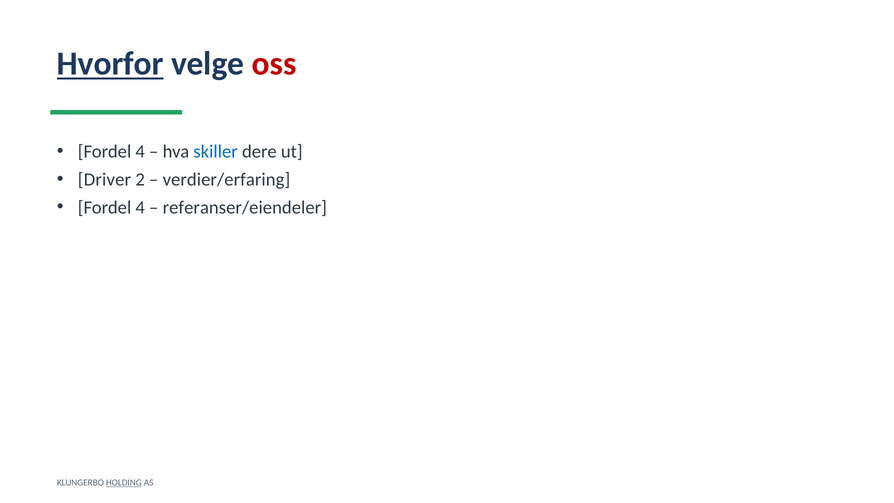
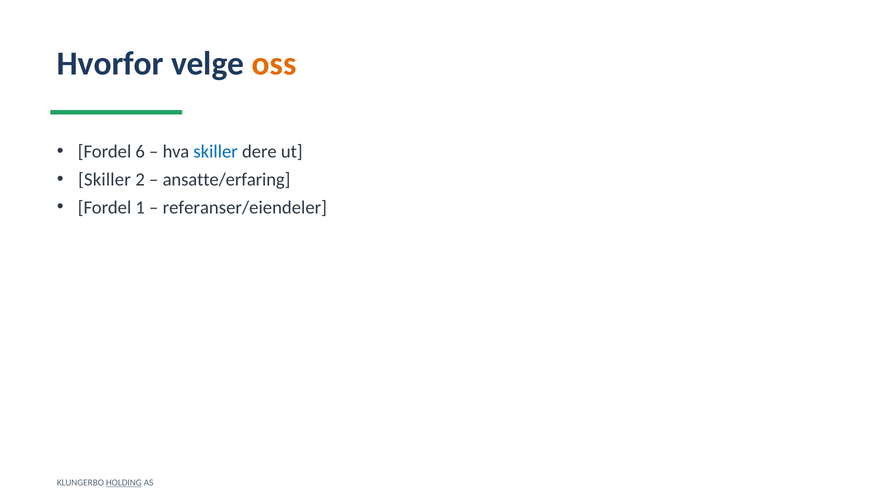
Hvorfor underline: present -> none
oss colour: red -> orange
4 at (140, 151): 4 -> 6
Driver at (104, 179): Driver -> Skiller
verdier/erfaring: verdier/erfaring -> ansatte/erfaring
4 at (140, 207): 4 -> 1
